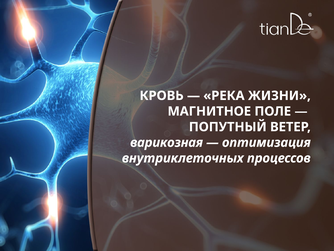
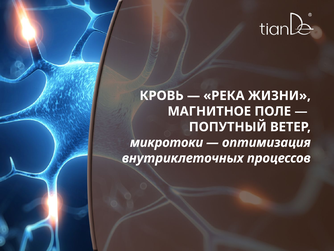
варикозная: варикозная -> микротоки
